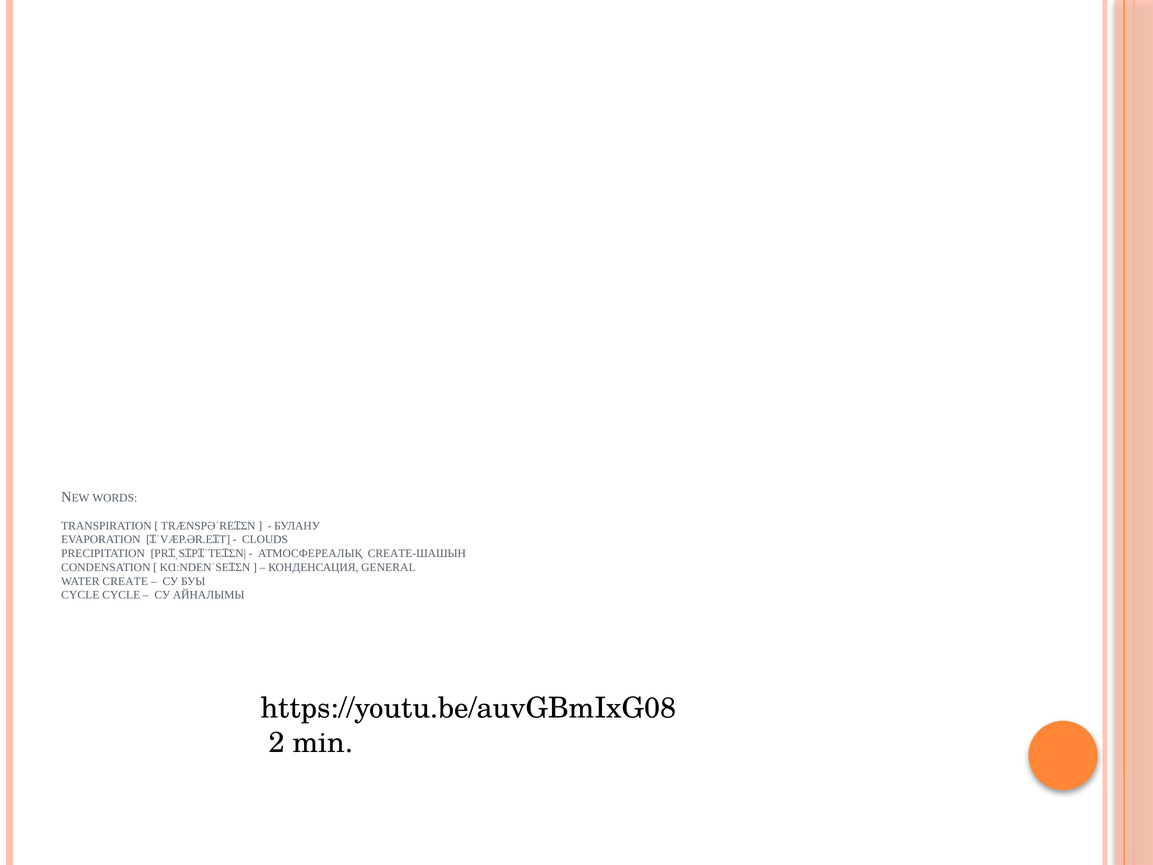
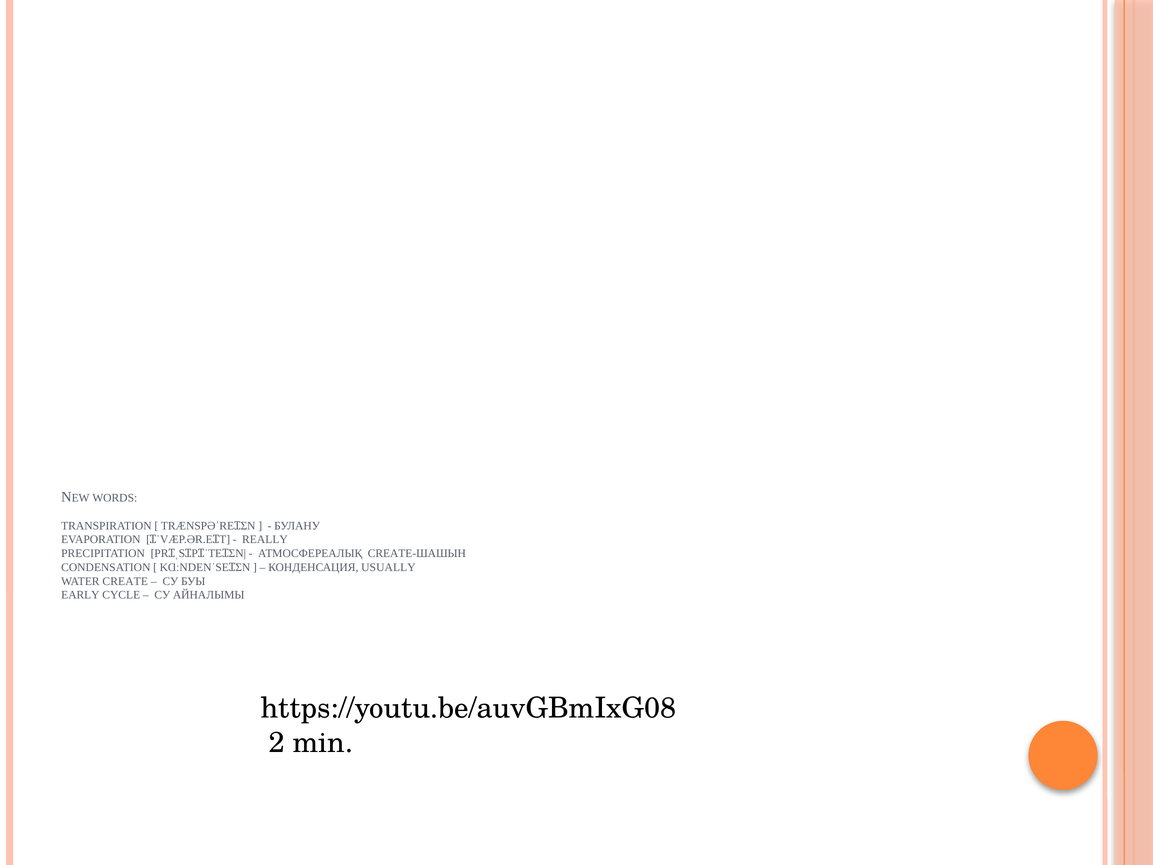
CLOUDS: CLOUDS -> REALLY
GENERAL: GENERAL -> USUALLY
CYCLE at (80, 595): CYCLE -> EARLY
